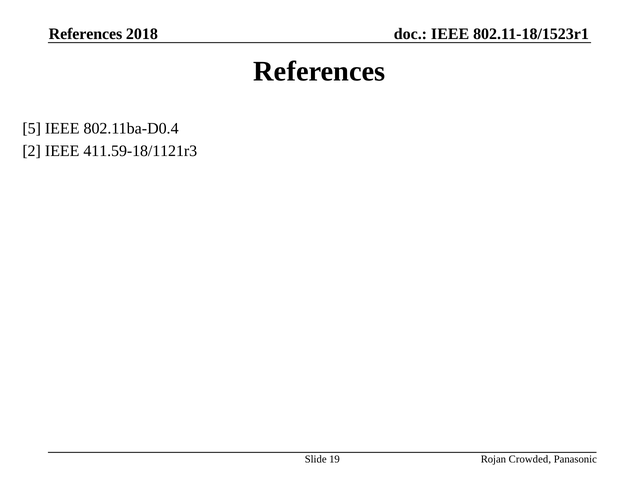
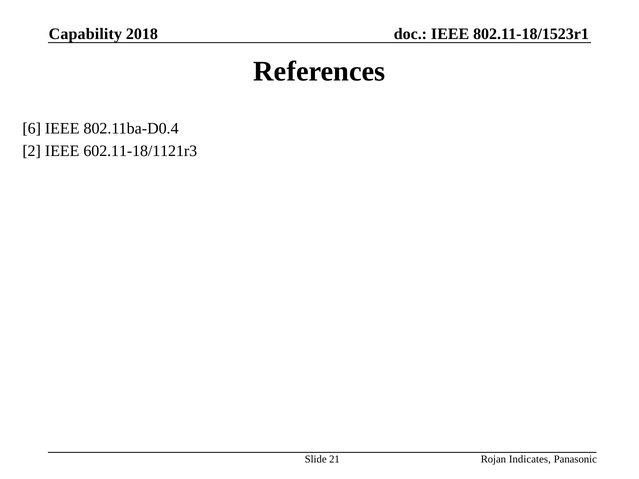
References at (85, 34): References -> Capability
5: 5 -> 6
411.59-18/1121r3: 411.59-18/1121r3 -> 602.11-18/1121r3
19: 19 -> 21
Crowded: Crowded -> Indicates
